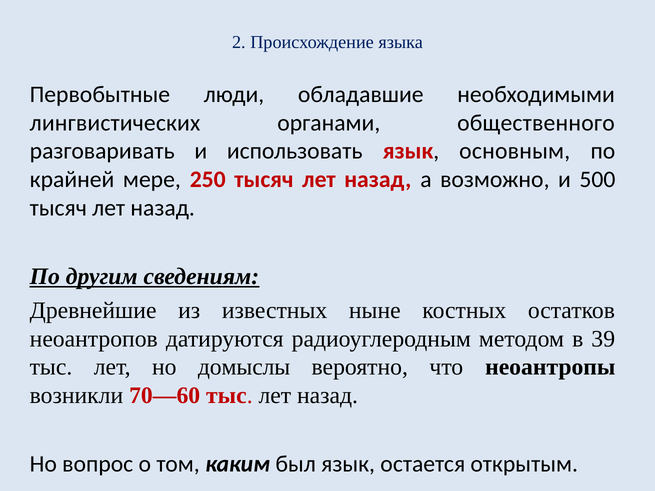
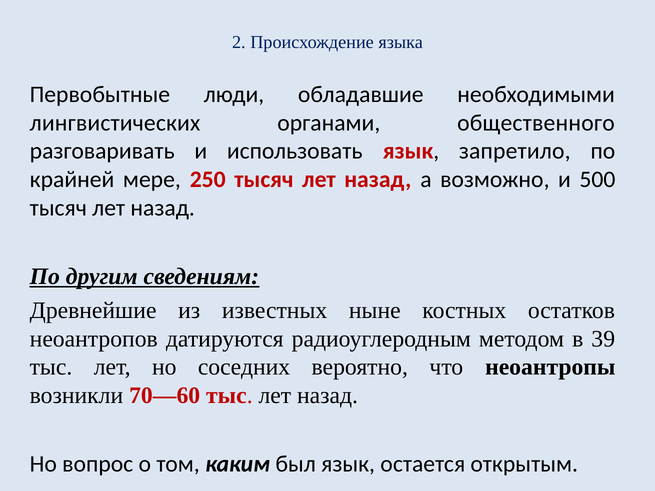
основным: основным -> запретило
домыслы: домыслы -> соседних
